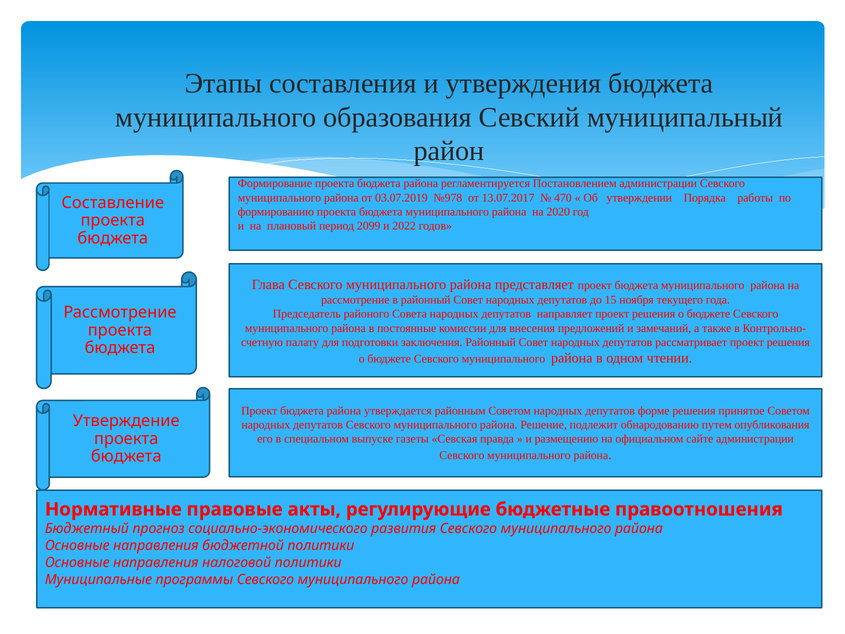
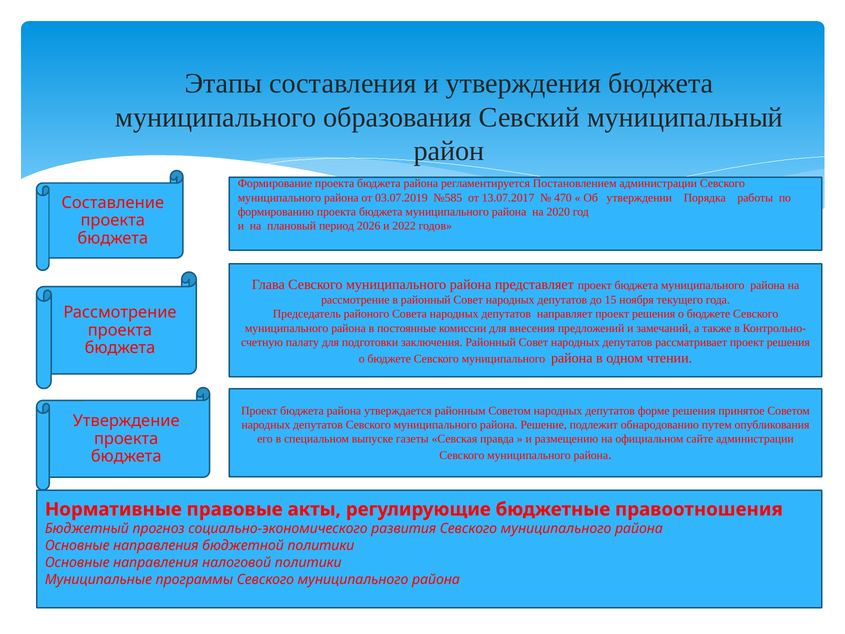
№978: №978 -> №585
2099: 2099 -> 2026
